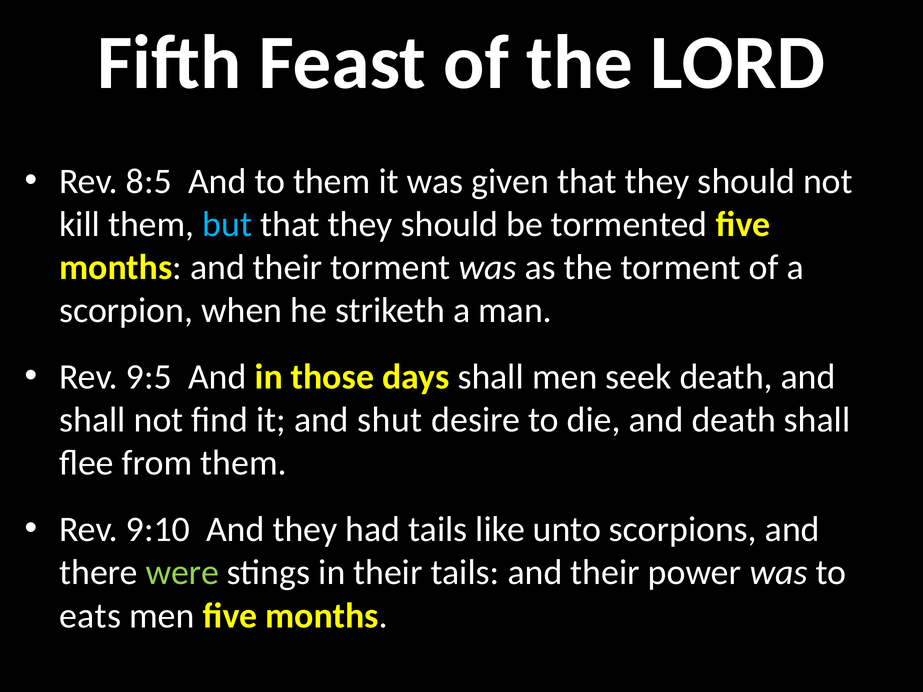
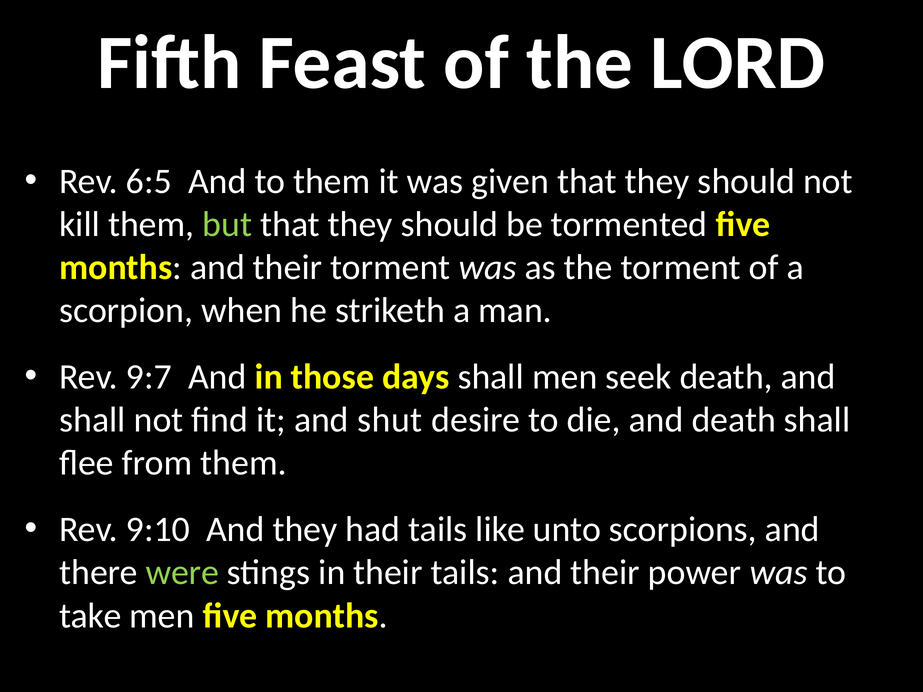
8:5: 8:5 -> 6:5
but colour: light blue -> light green
9:5: 9:5 -> 9:7
eats: eats -> take
